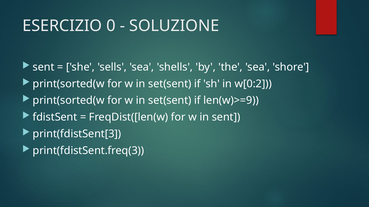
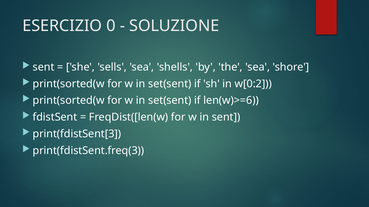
len(w)>=9: len(w)>=9 -> len(w)>=6
